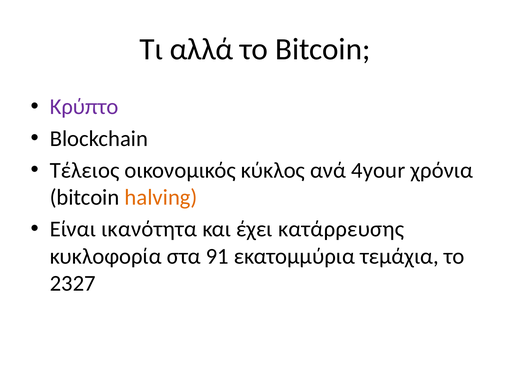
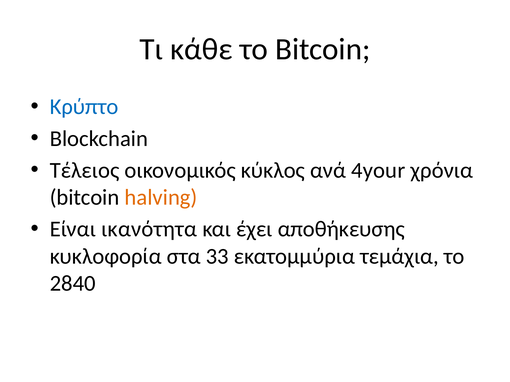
αλλά: αλλά -> κάθε
Κρύπτο colour: purple -> blue
κατάρρευσης: κατάρρευσης -> αποθήκευσης
91: 91 -> 33
2327: 2327 -> 2840
